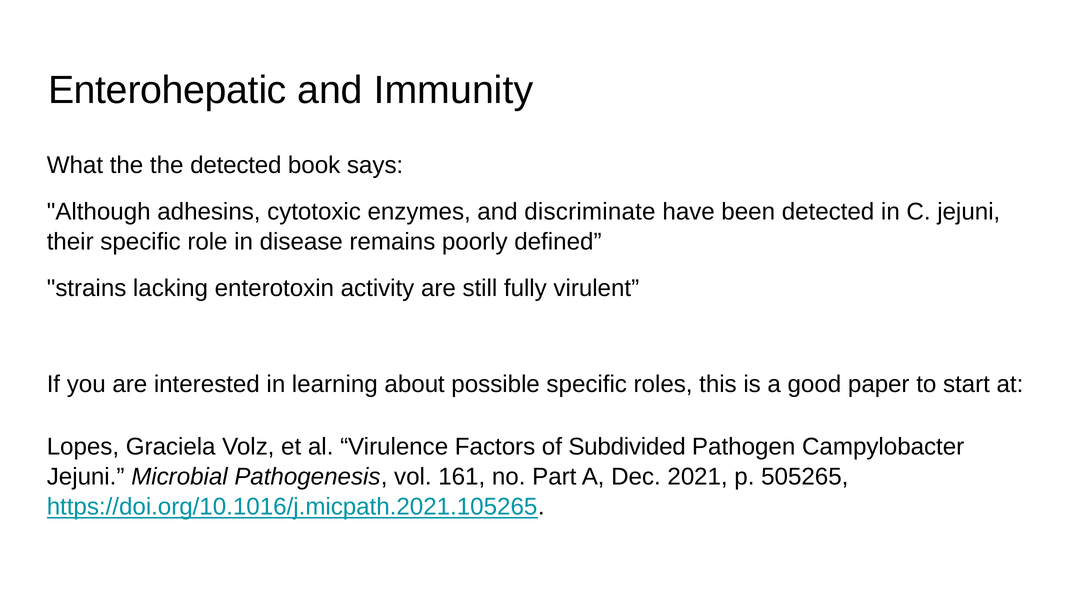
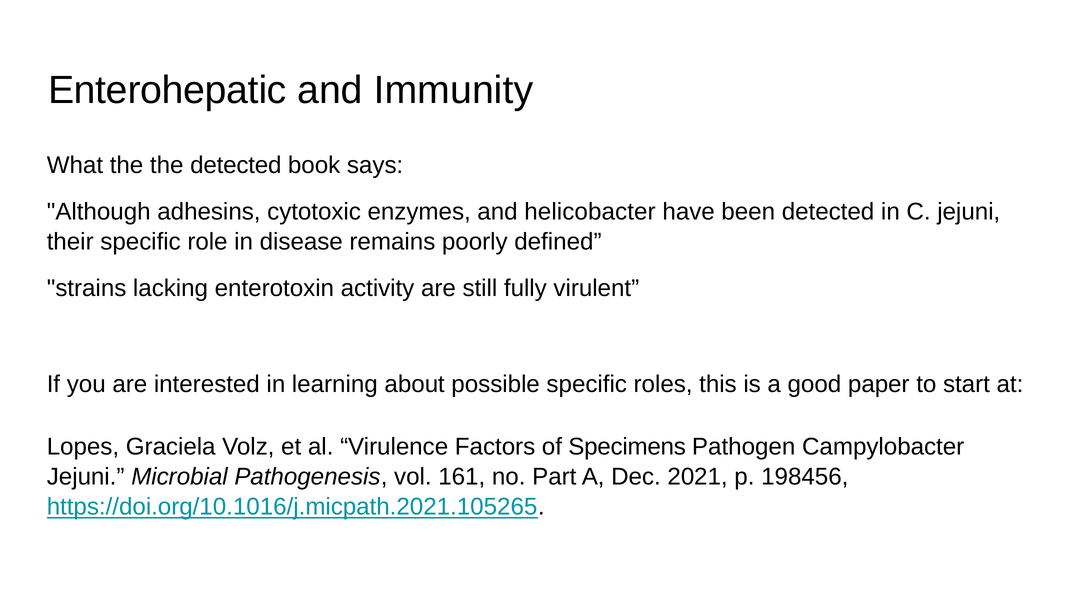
discriminate: discriminate -> helicobacter
Subdivided: Subdivided -> Specimens
505265: 505265 -> 198456
